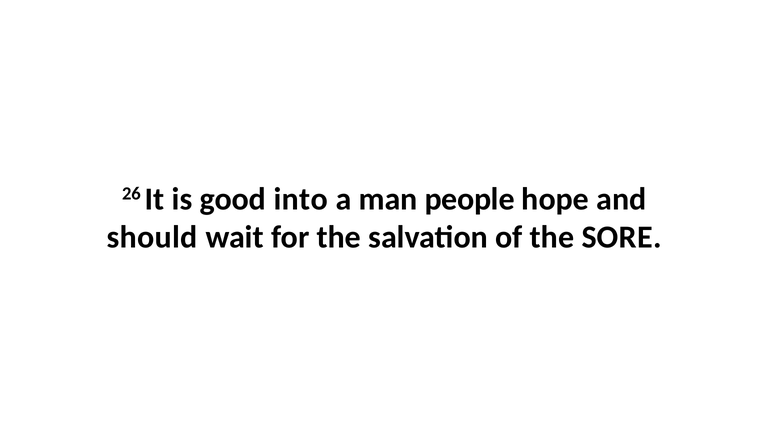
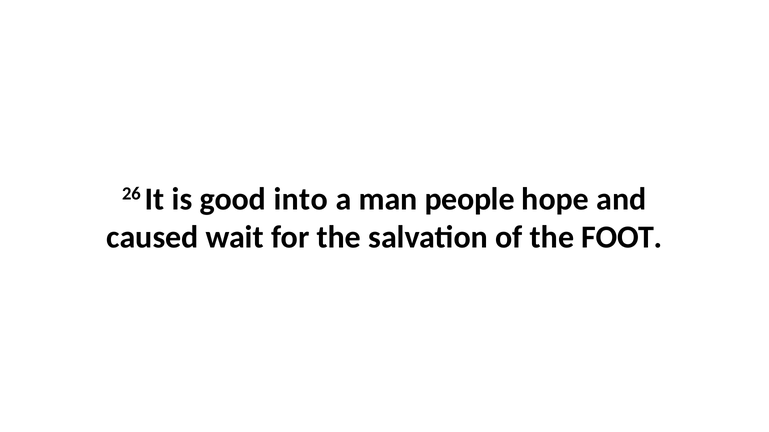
should: should -> caused
SORE: SORE -> FOOT
